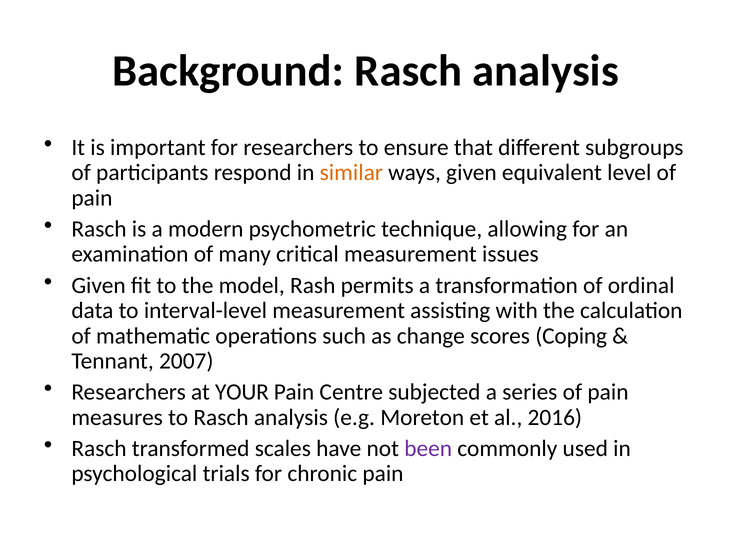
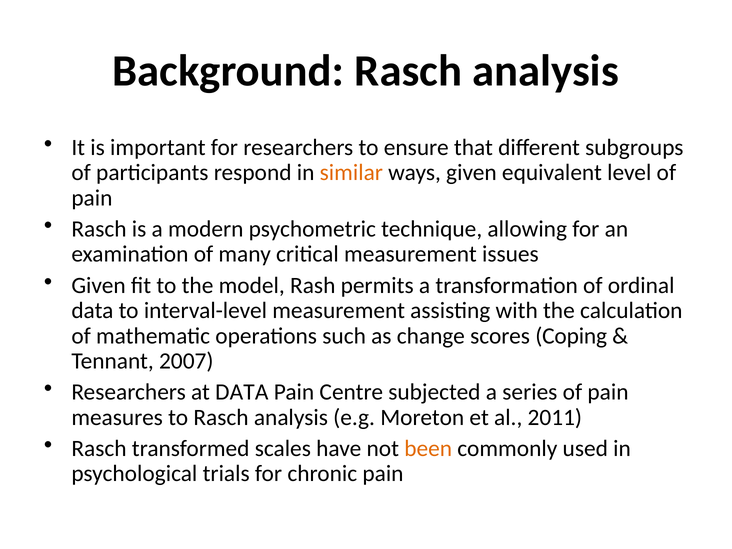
at YOUR: YOUR -> DATA
2016: 2016 -> 2011
been colour: purple -> orange
